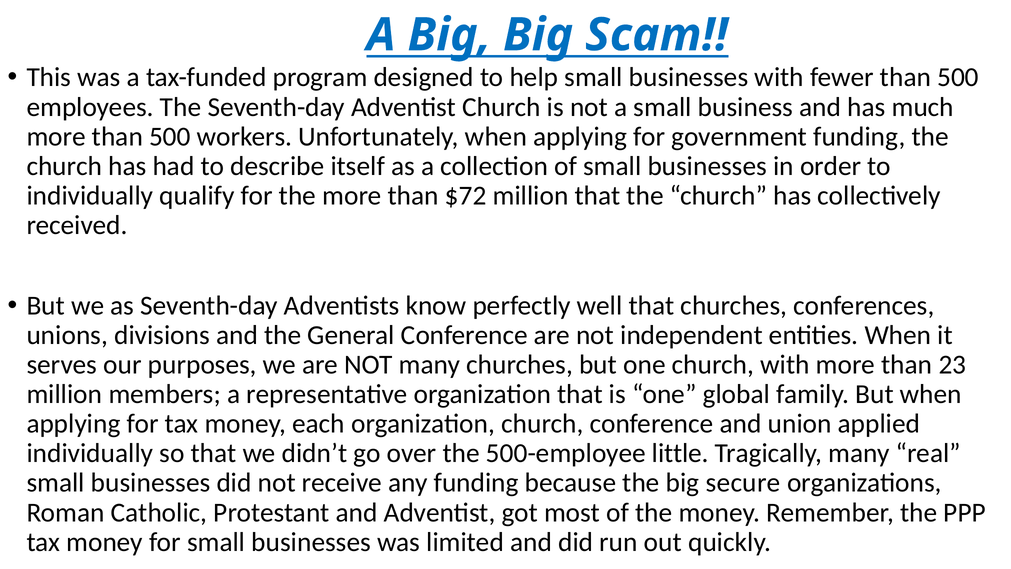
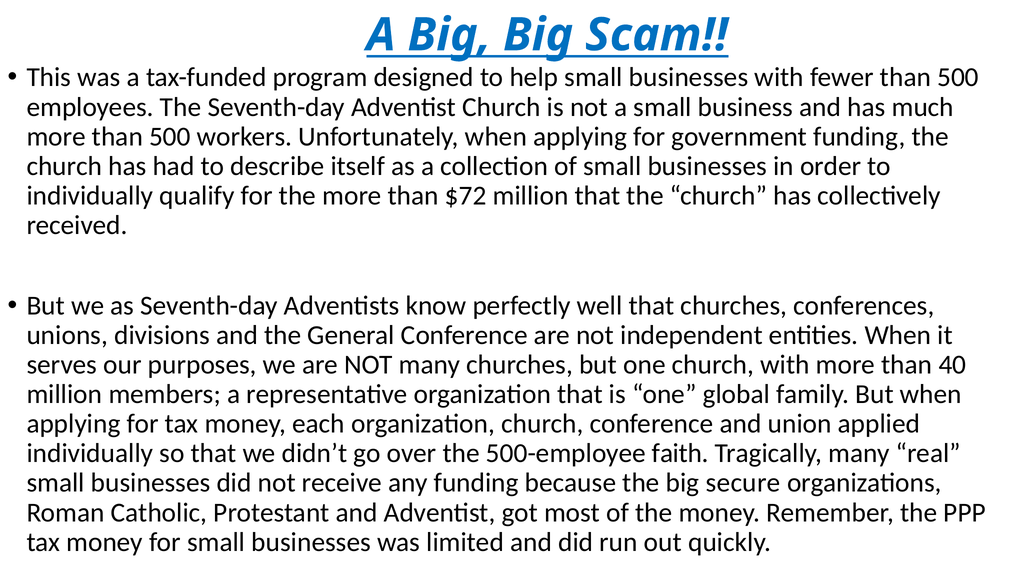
23: 23 -> 40
little: little -> faith
